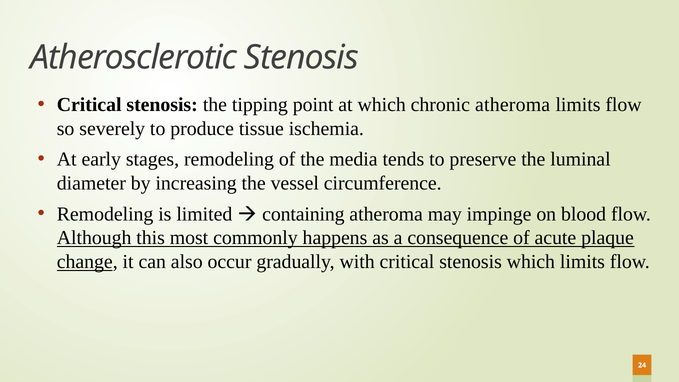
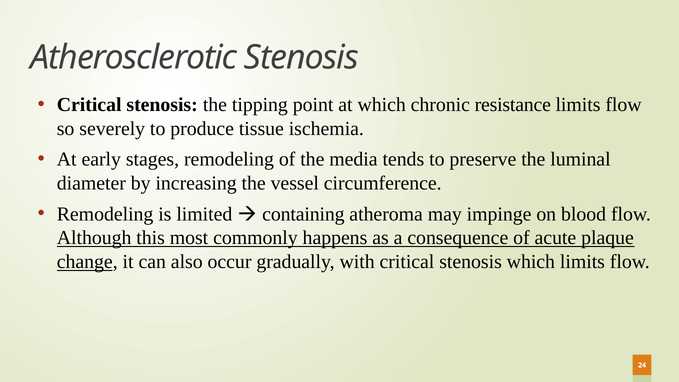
chronic atheroma: atheroma -> resistance
